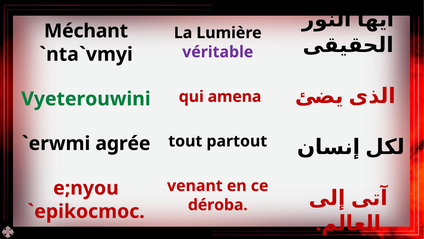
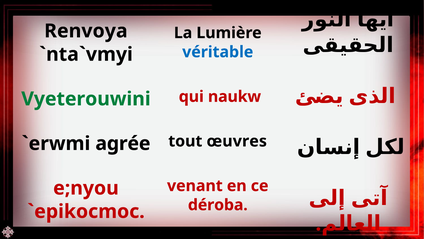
Méchant: Méchant -> Renvoya
véritable colour: purple -> blue
amena: amena -> naukw
partout: partout -> œuvres
